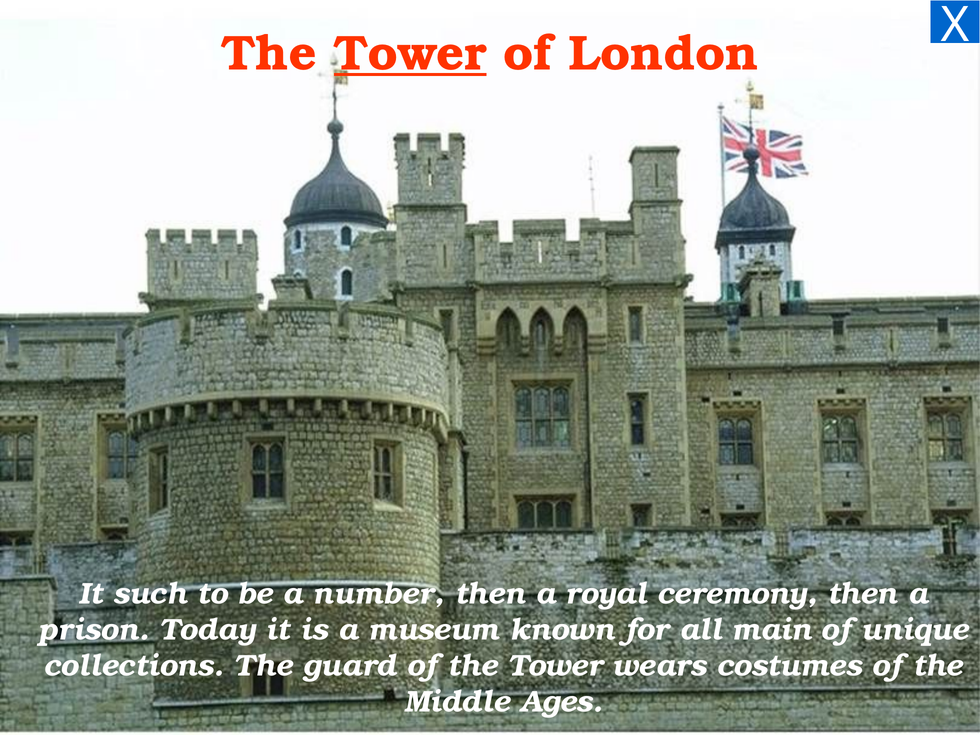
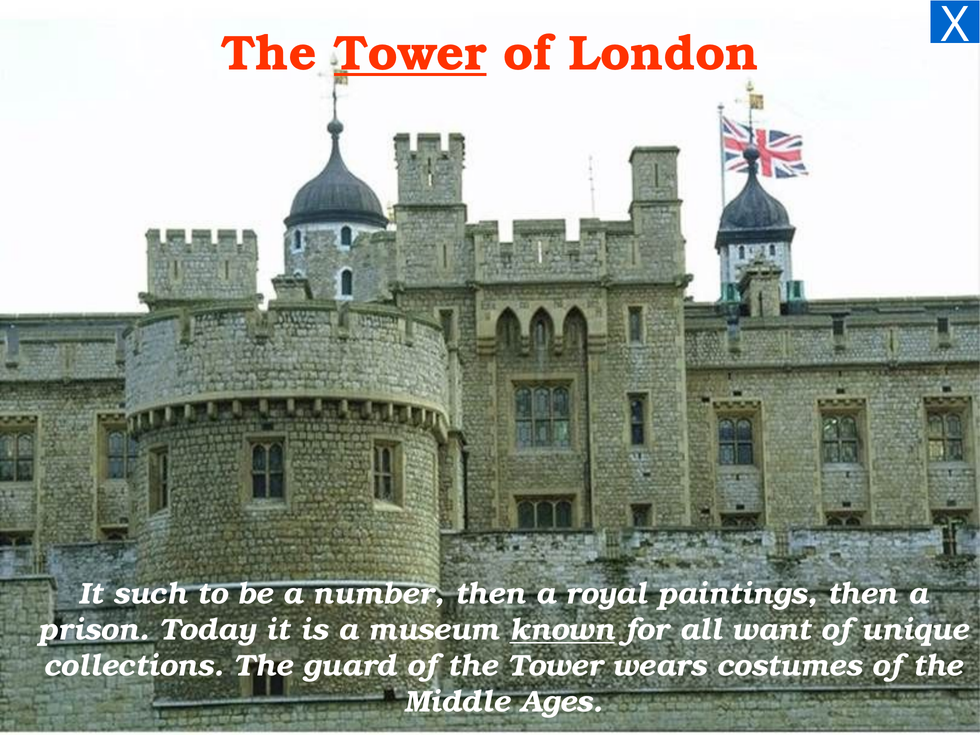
ceremony: ceremony -> paintings
known underline: none -> present
main: main -> want
